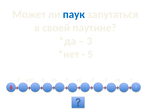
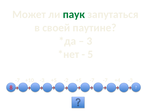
паук colour: blue -> green
